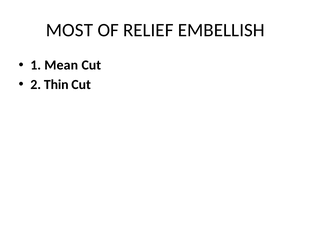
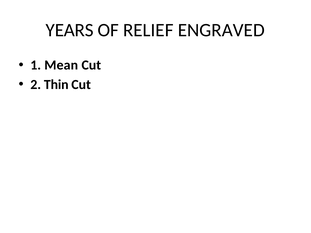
MOST: MOST -> YEARS
EMBELLISH: EMBELLISH -> ENGRAVED
